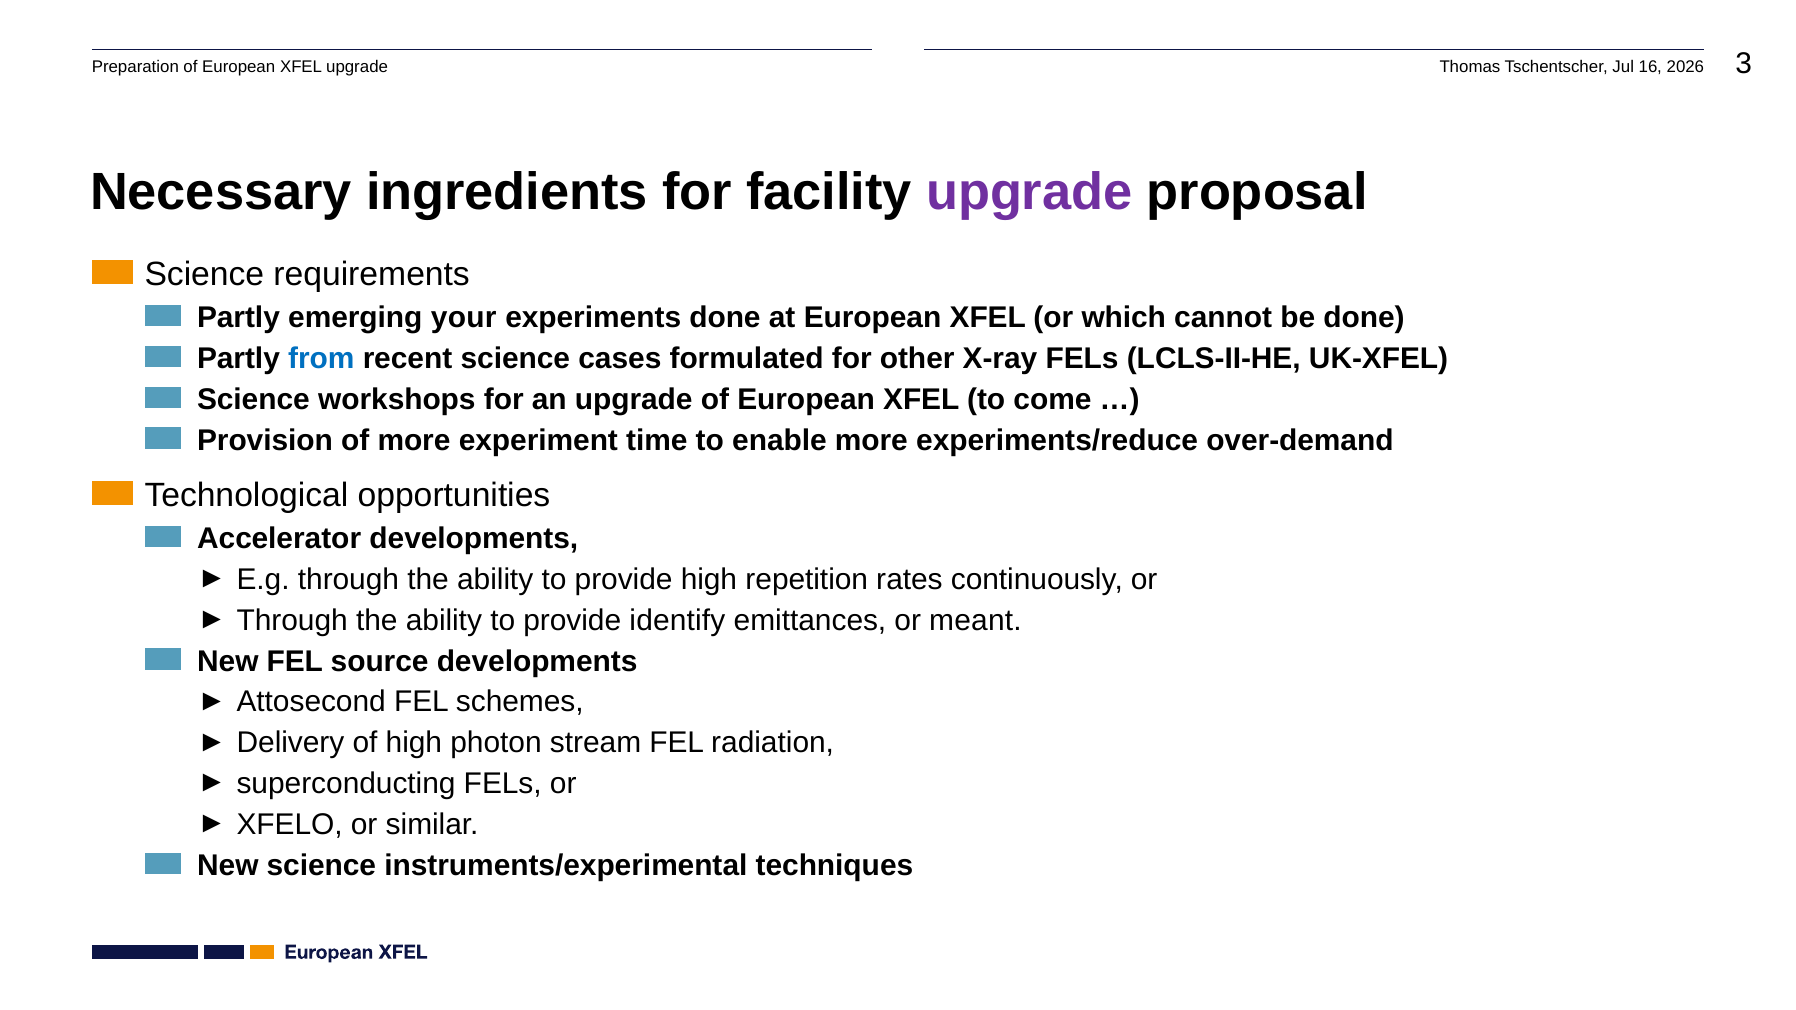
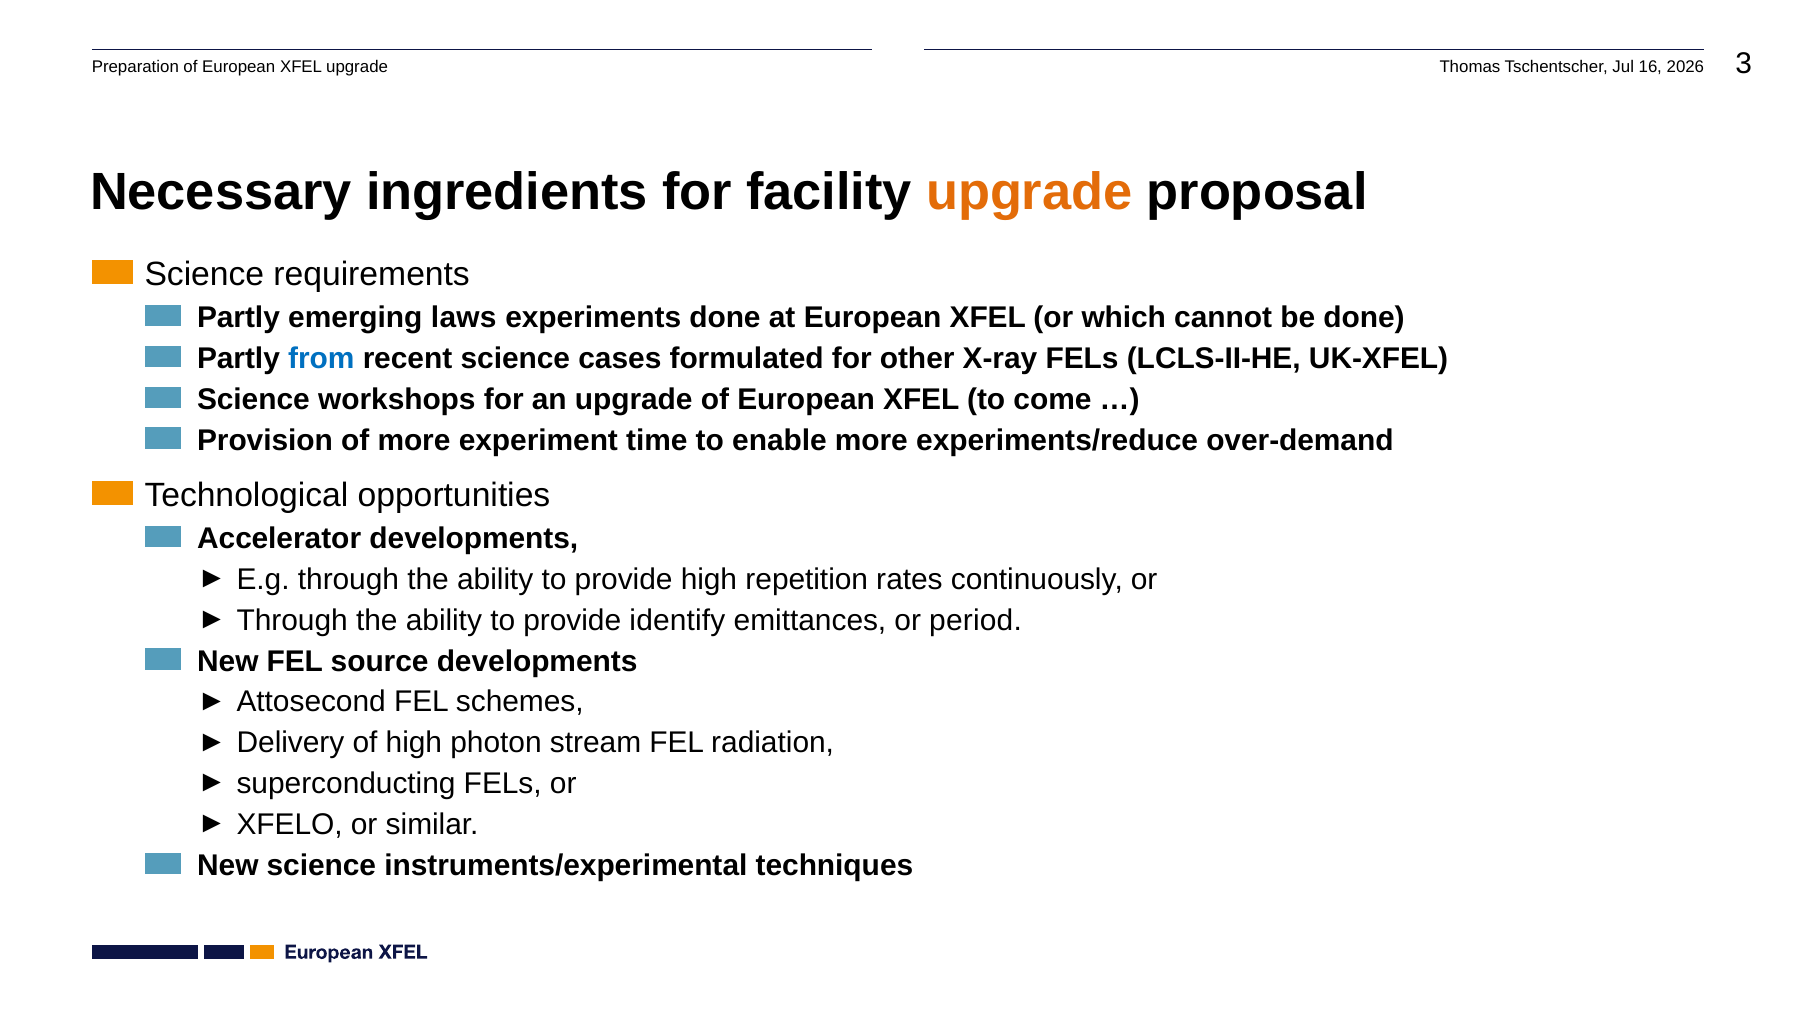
upgrade at (1029, 192) colour: purple -> orange
your: your -> laws
meant: meant -> period
